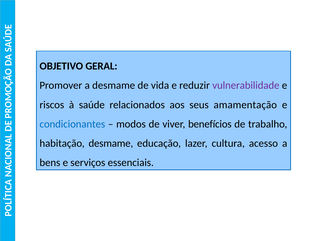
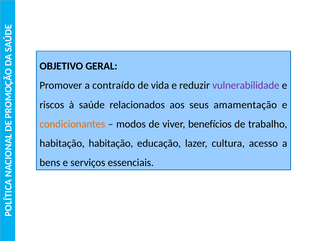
a desmame: desmame -> contraído
condicionantes colour: blue -> orange
habitação desmame: desmame -> habitação
